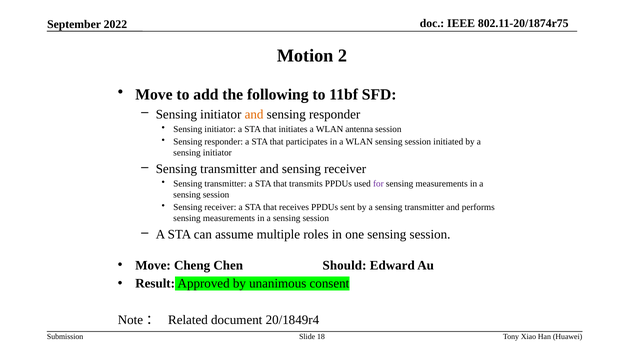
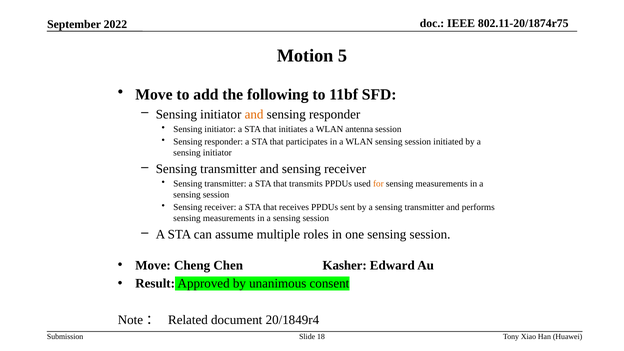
2: 2 -> 5
for colour: purple -> orange
Should: Should -> Kasher
